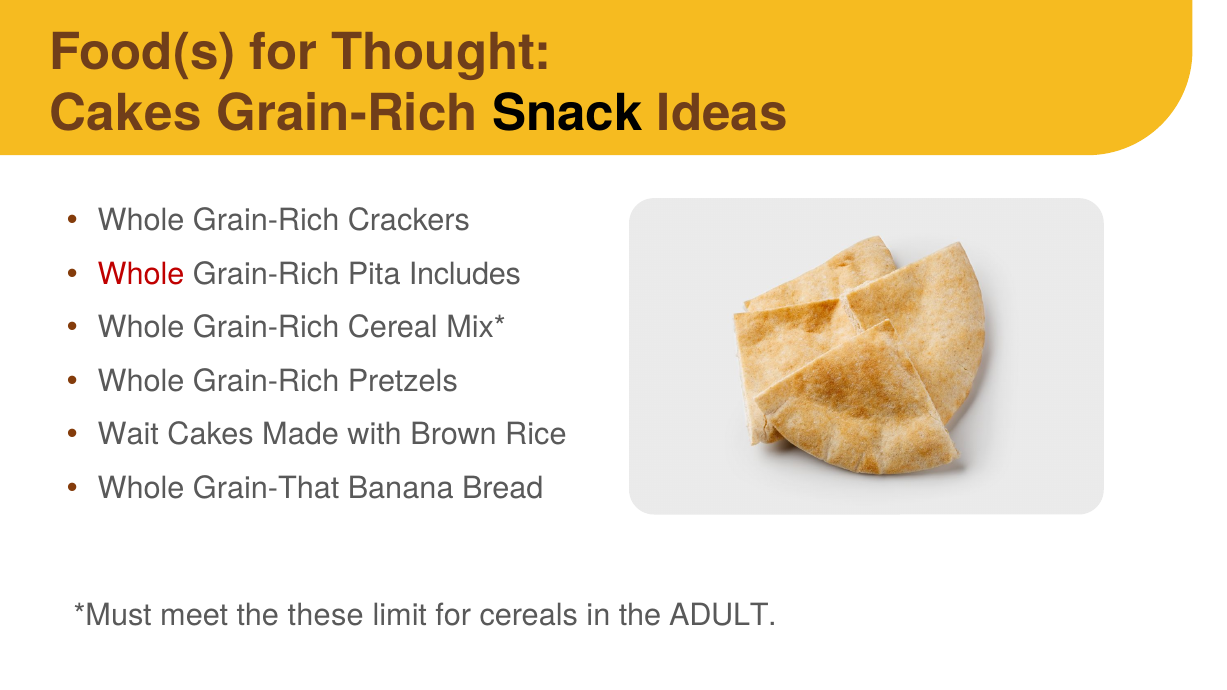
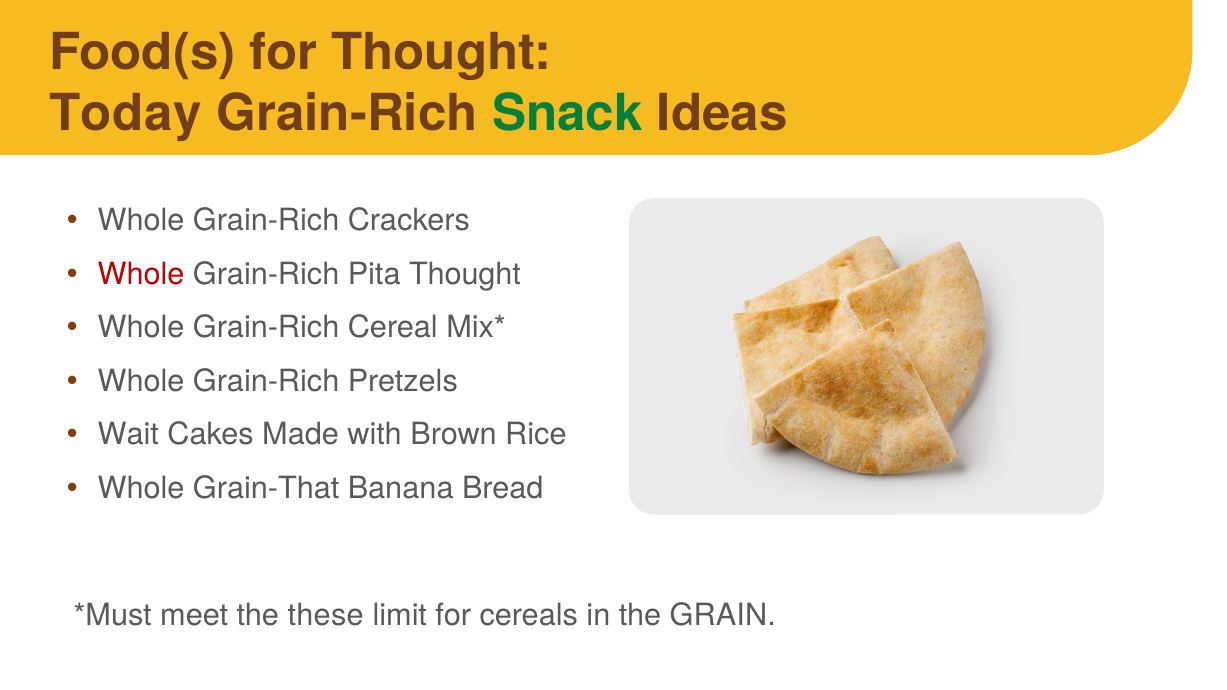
Cakes at (125, 114): Cakes -> Today
Snack at (567, 114) colour: black -> green
Pita Includes: Includes -> Thought
ADULT: ADULT -> GRAIN
